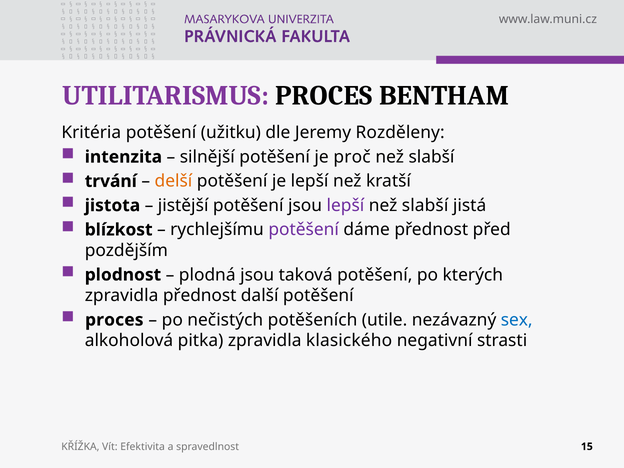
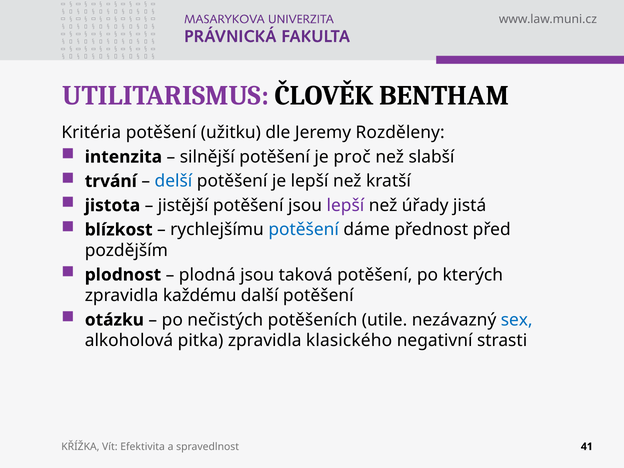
UTILITARISMUS PROCES: PROCES -> ČLOVĚK
delší colour: orange -> blue
slabší at (425, 205): slabší -> úřady
potěšení at (304, 230) colour: purple -> blue
zpravidla přednost: přednost -> každému
proces at (114, 320): proces -> otázku
15: 15 -> 41
